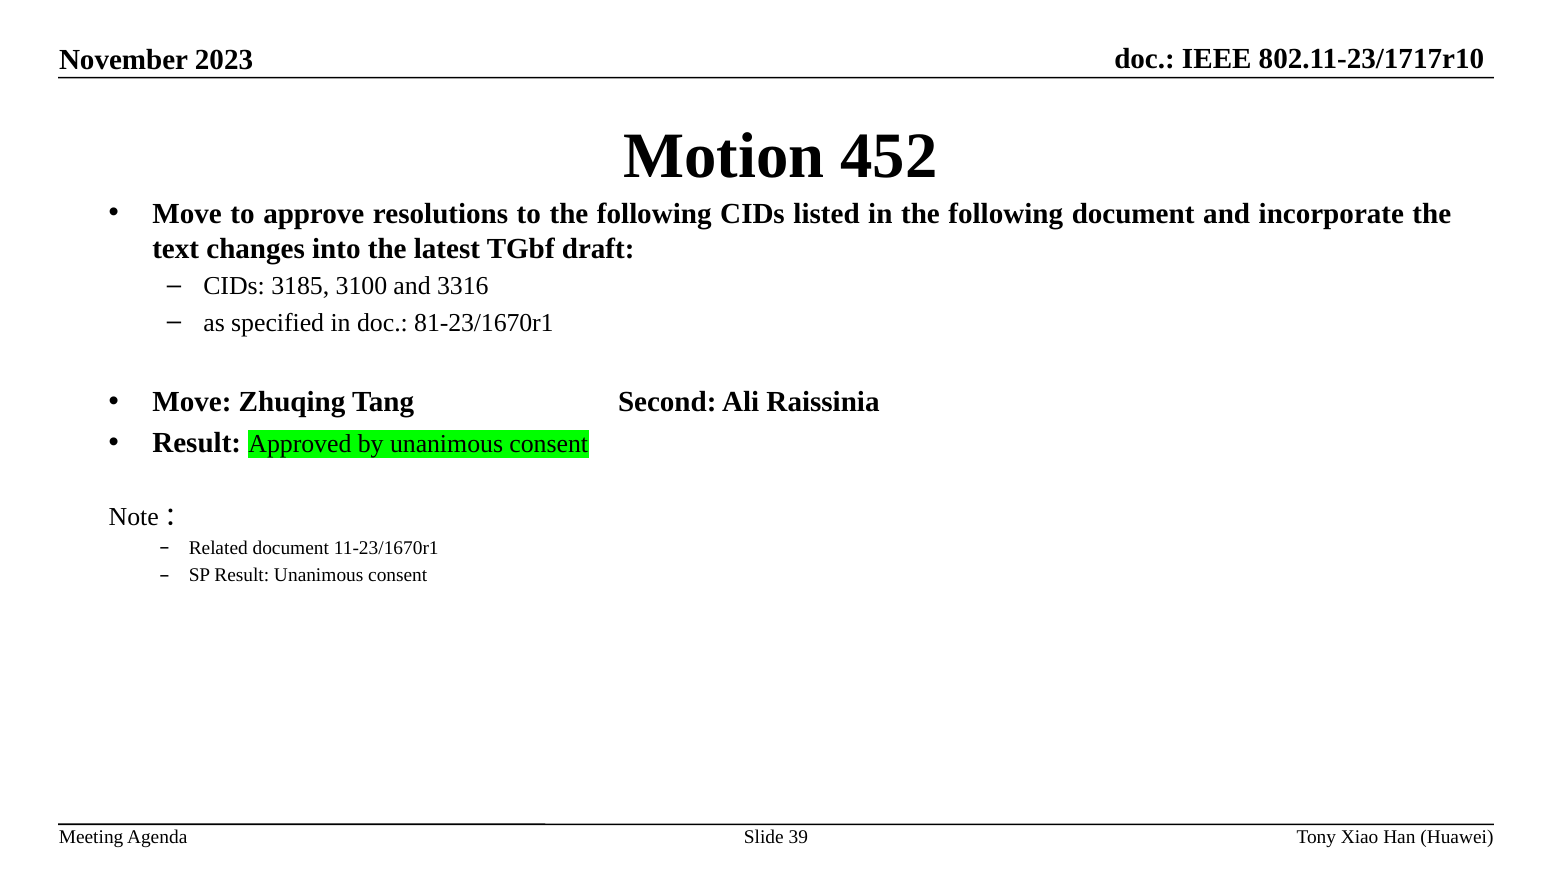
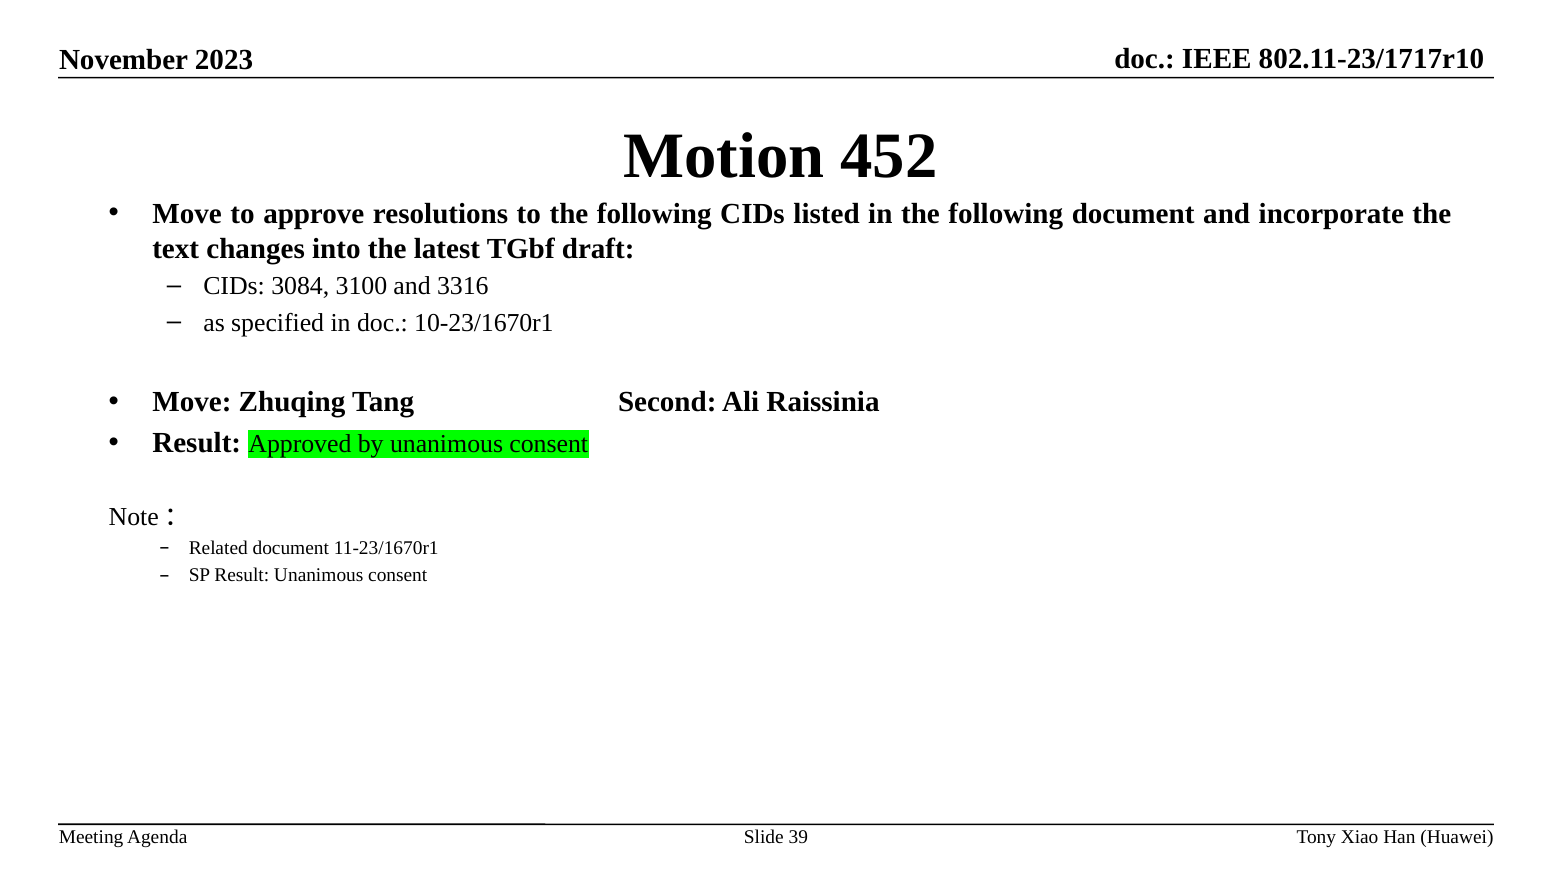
3185: 3185 -> 3084
81-23/1670r1: 81-23/1670r1 -> 10-23/1670r1
